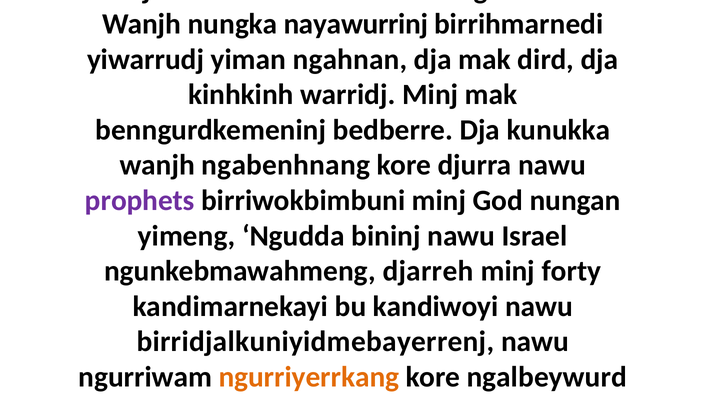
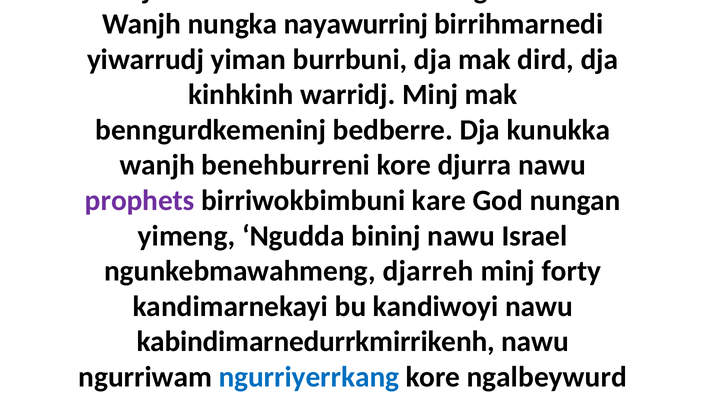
ngahnan: ngahnan -> burrbuni
ngabenhnang: ngabenhnang -> benehburreni
birriwokbimbuni minj: minj -> kare
birridjalkuniyidmebayerrenj: birridjalkuniyidmebayerrenj -> kabindimarnedurrkmirrikenh
ngurriyerrkang colour: orange -> blue
